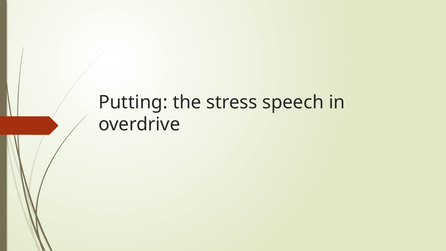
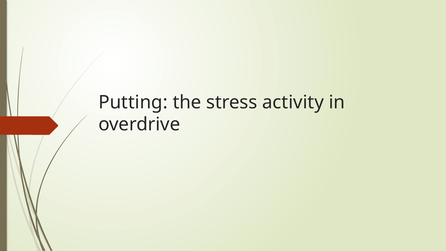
speech: speech -> activity
